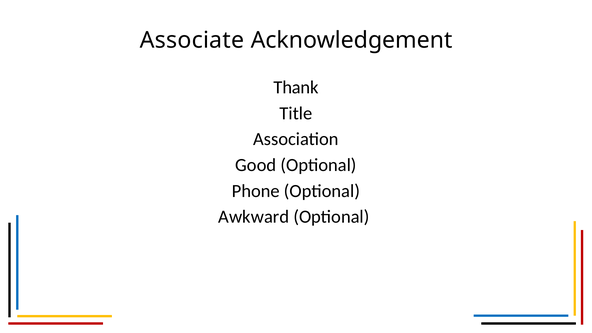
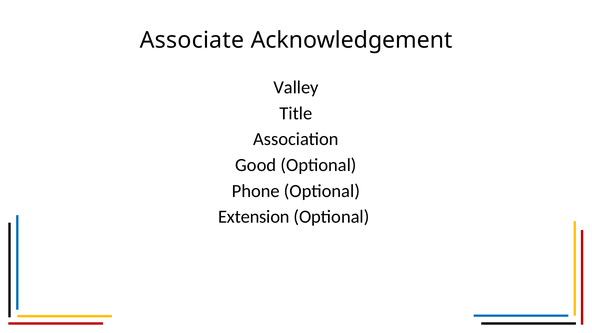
Thank: Thank -> Valley
Awkward: Awkward -> Extension
